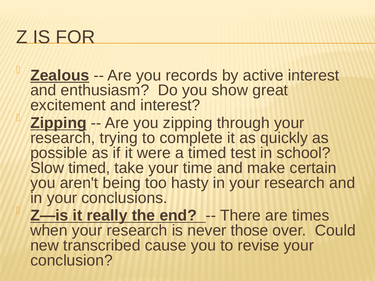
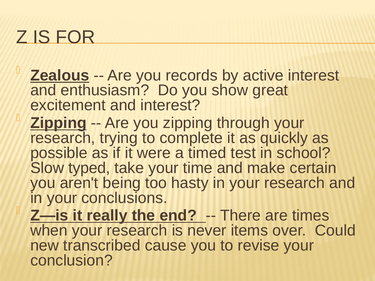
Slow timed: timed -> typed
those: those -> items
